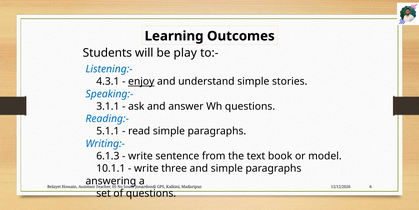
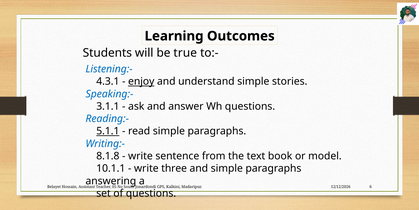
play: play -> true
5.1.1 underline: none -> present
6.1.3: 6.1.3 -> 8.1.8
